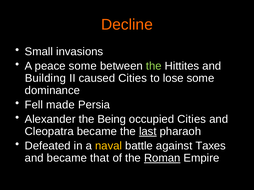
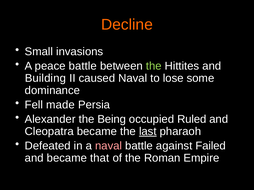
peace some: some -> battle
caused Cities: Cities -> Naval
occupied Cities: Cities -> Ruled
naval at (109, 146) colour: yellow -> pink
Taxes: Taxes -> Failed
Roman underline: present -> none
